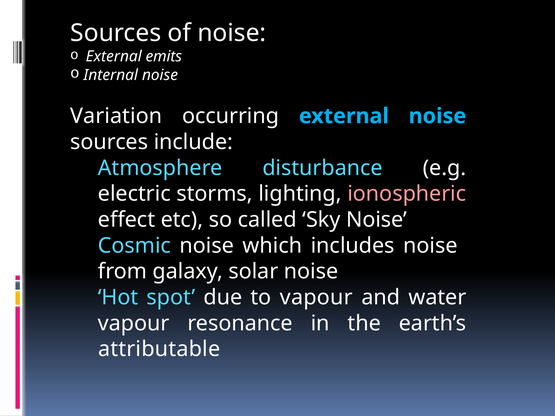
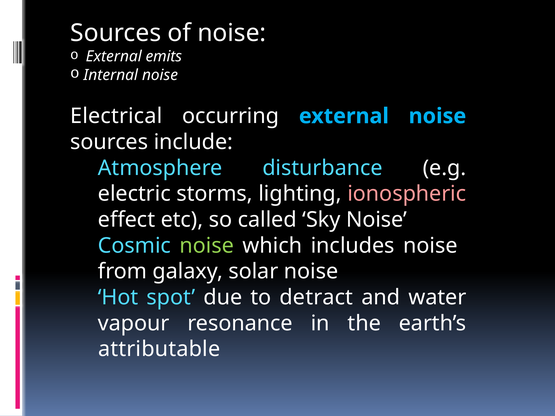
Variation: Variation -> Electrical
noise at (207, 246) colour: white -> light green
to vapour: vapour -> detract
